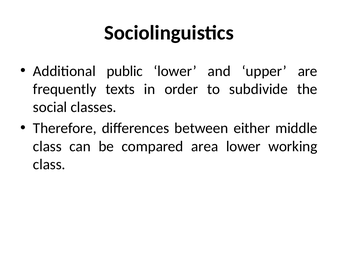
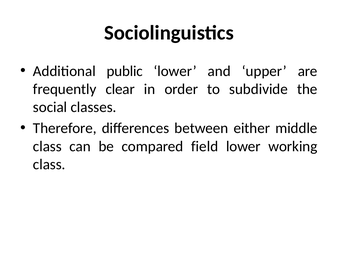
texts: texts -> clear
area: area -> field
